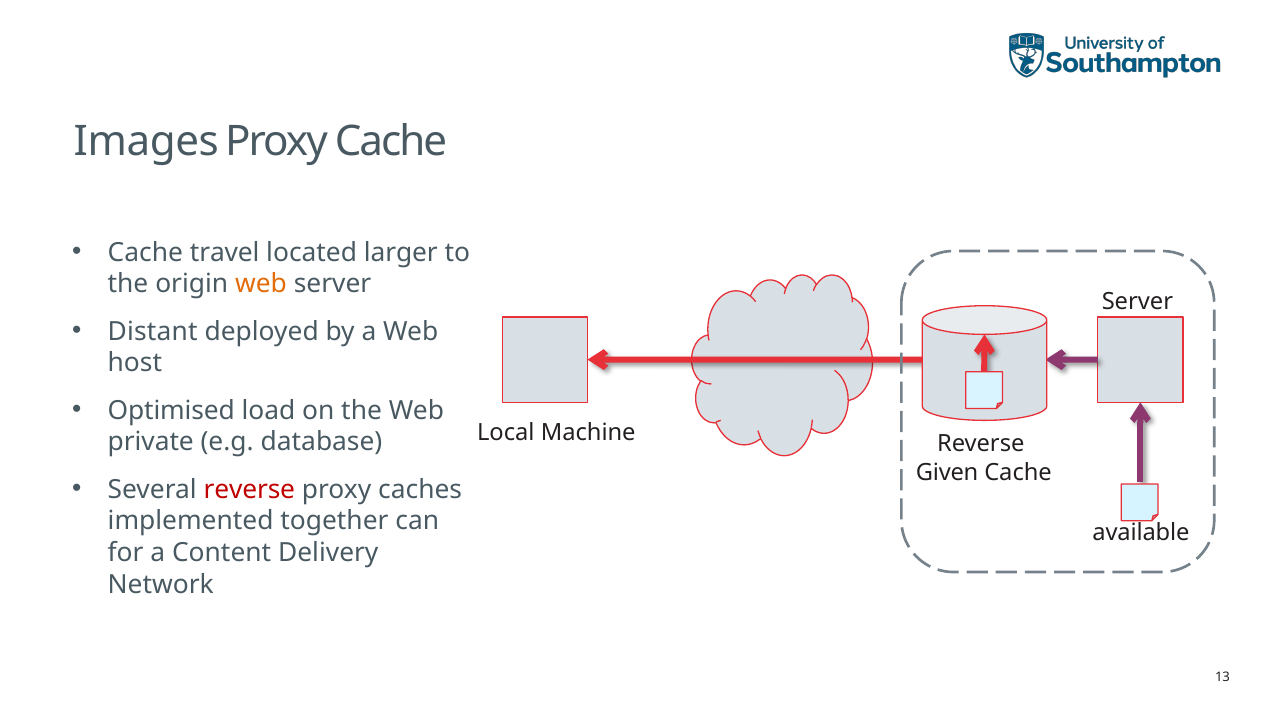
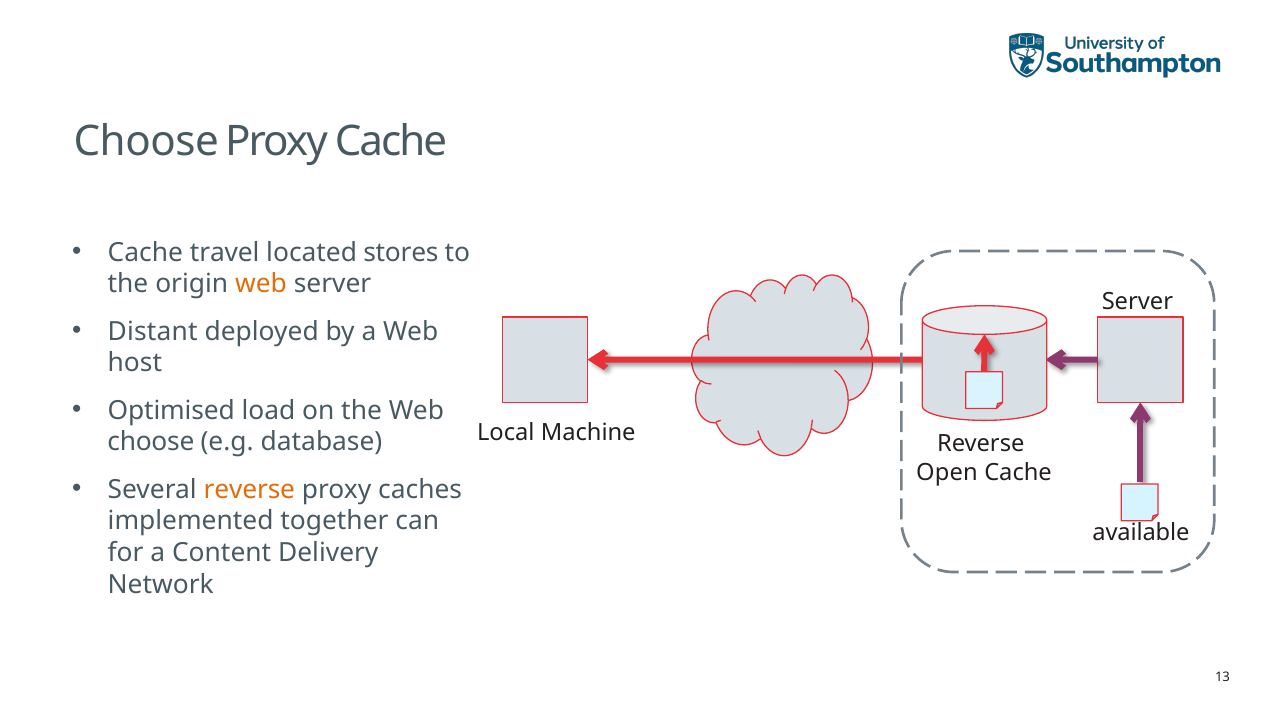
Images at (146, 142): Images -> Choose
larger: larger -> stores
private at (151, 442): private -> choose
Given: Given -> Open
reverse at (249, 490) colour: red -> orange
